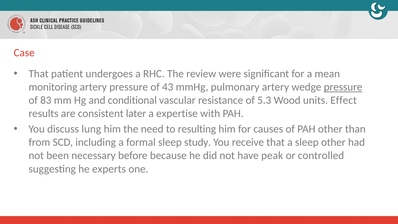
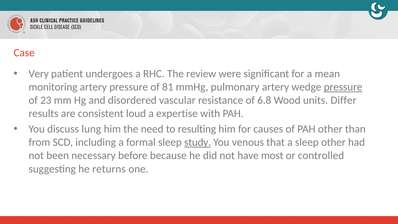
That at (39, 74): That -> Very
43: 43 -> 81
83: 83 -> 23
conditional: conditional -> disordered
5.3: 5.3 -> 6.8
Effect: Effect -> Differ
later: later -> loud
study underline: none -> present
receive: receive -> venous
peak: peak -> most
experts: experts -> returns
